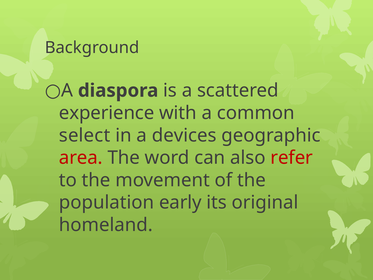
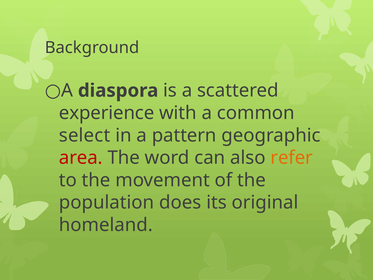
devices: devices -> pattern
refer colour: red -> orange
early: early -> does
